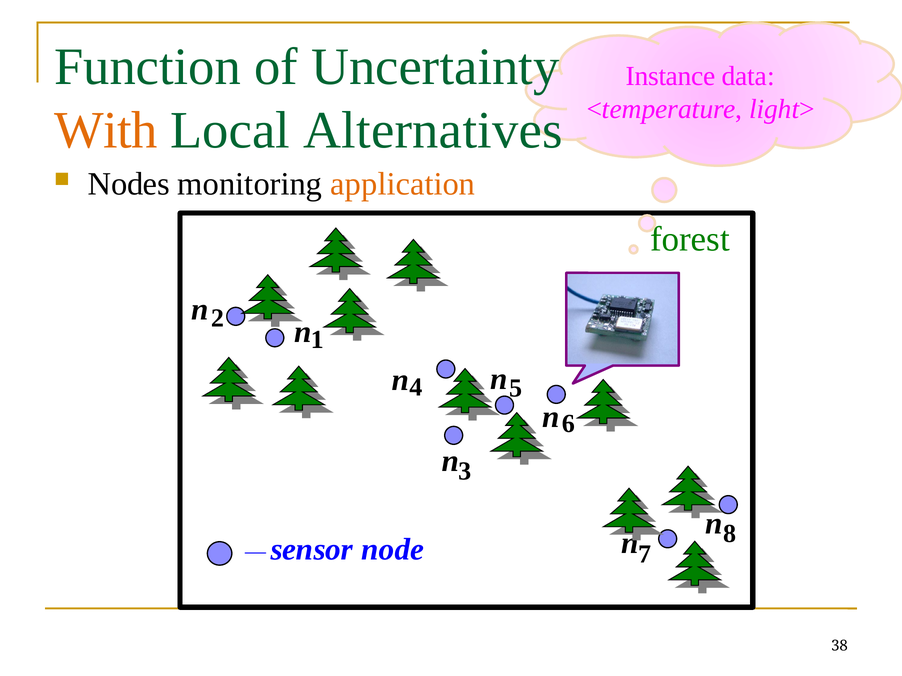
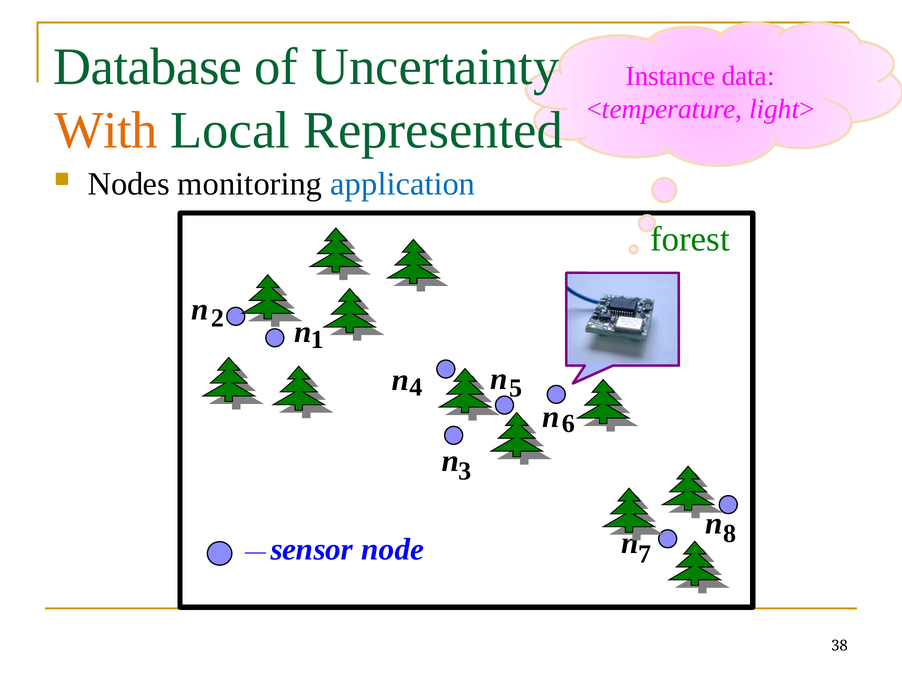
Function: Function -> Database
Alternatives: Alternatives -> Represented
application colour: orange -> blue
